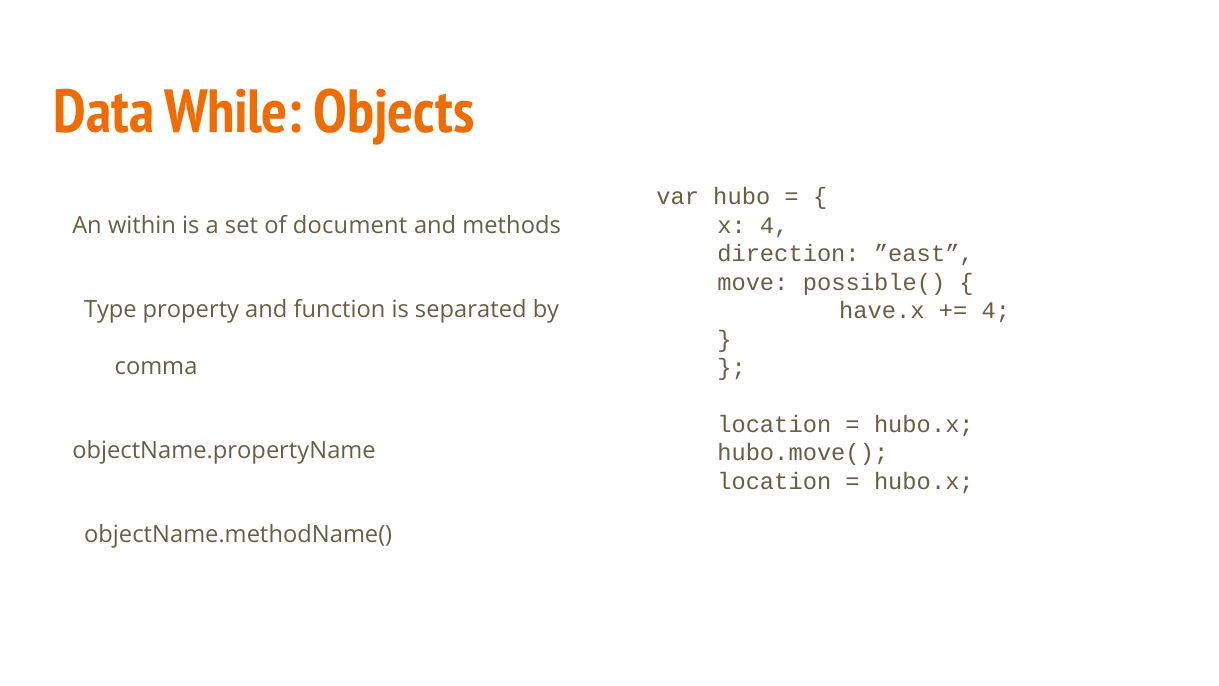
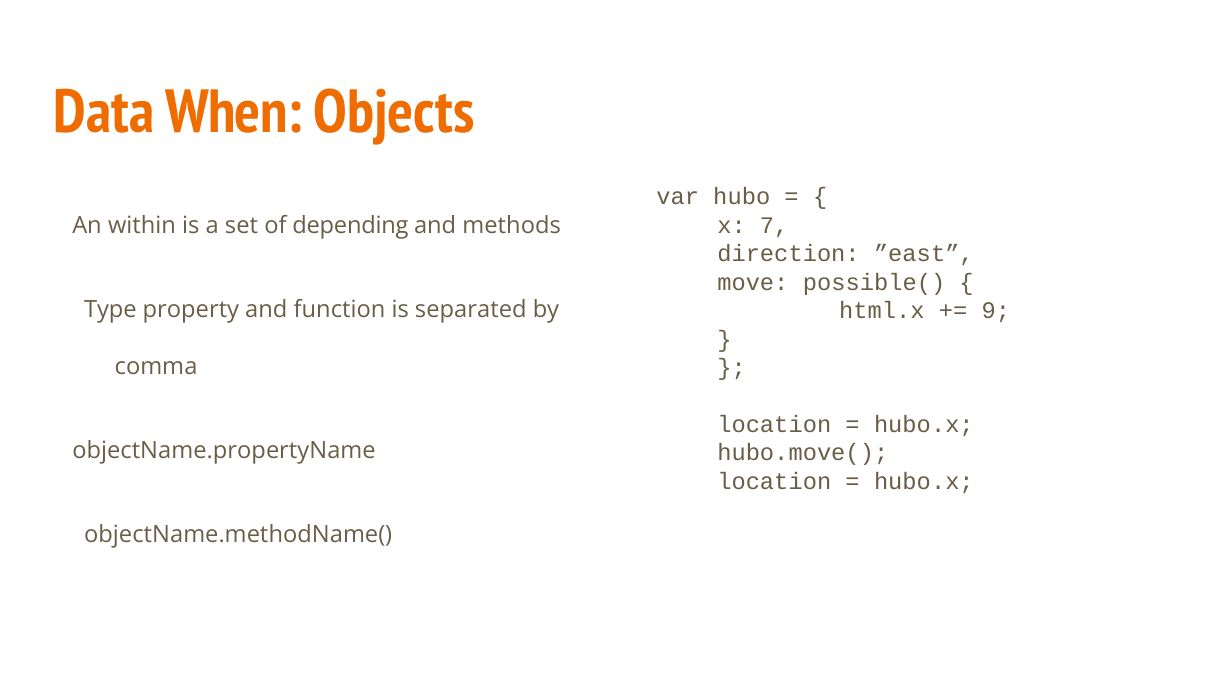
While: While -> When
x 4: 4 -> 7
document: document -> depending
have.x: have.x -> html.x
4 at (996, 311): 4 -> 9
